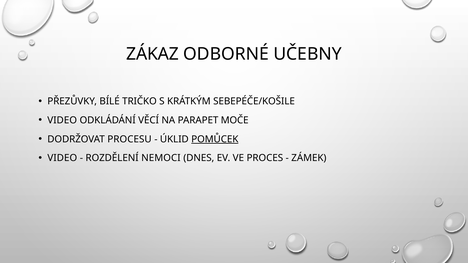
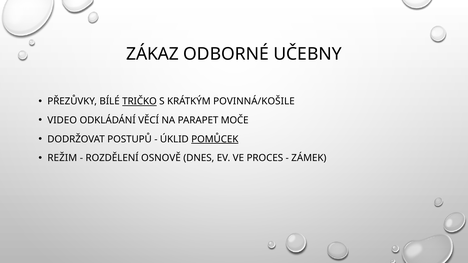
TRIČKO underline: none -> present
SEBEPÉČE/KOŠILE: SEBEPÉČE/KOŠILE -> POVINNÁ/KOŠILE
PROCESU: PROCESU -> POSTUPŮ
VIDEO at (62, 158): VIDEO -> REŽIM
NEMOCI: NEMOCI -> OSNOVĚ
